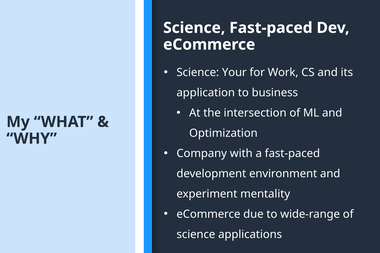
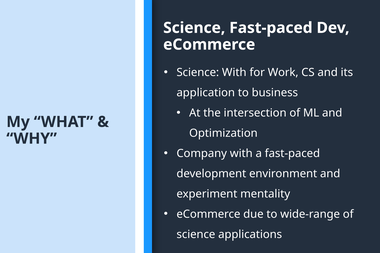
Science Your: Your -> With
